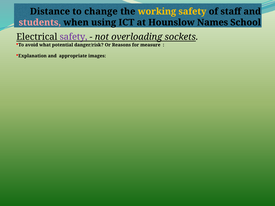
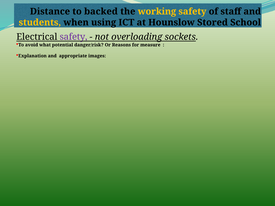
change: change -> backed
students colour: pink -> yellow
Names: Names -> Stored
